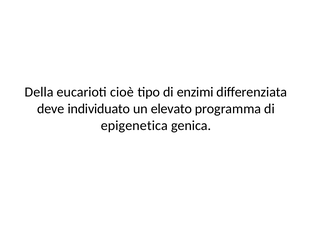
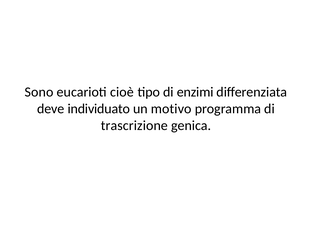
Della: Della -> Sono
elevato: elevato -> motivo
epigenetica: epigenetica -> trascrizione
